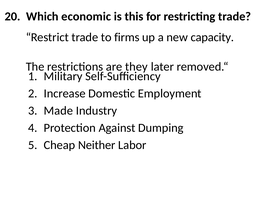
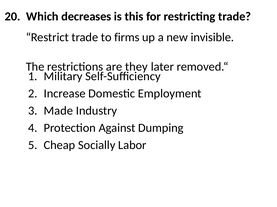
economic: economic -> decreases
capacity: capacity -> invisible
Neither: Neither -> Socially
